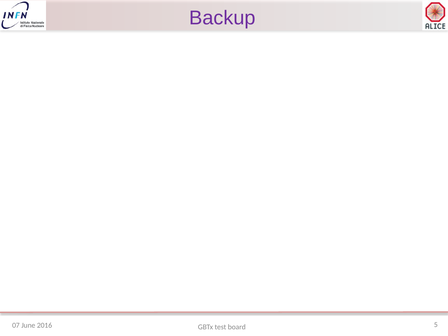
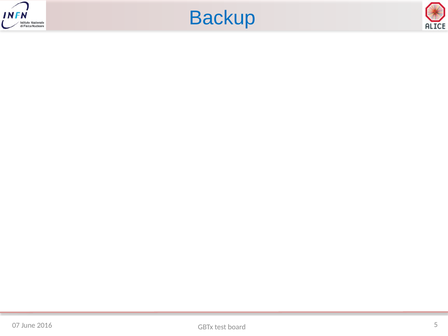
Backup colour: purple -> blue
